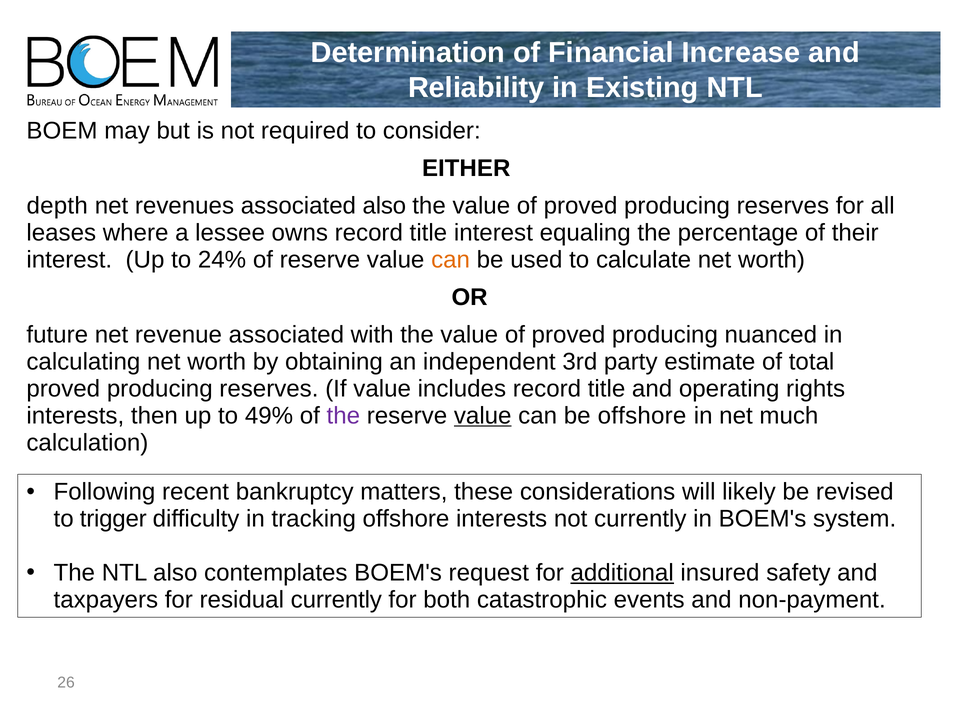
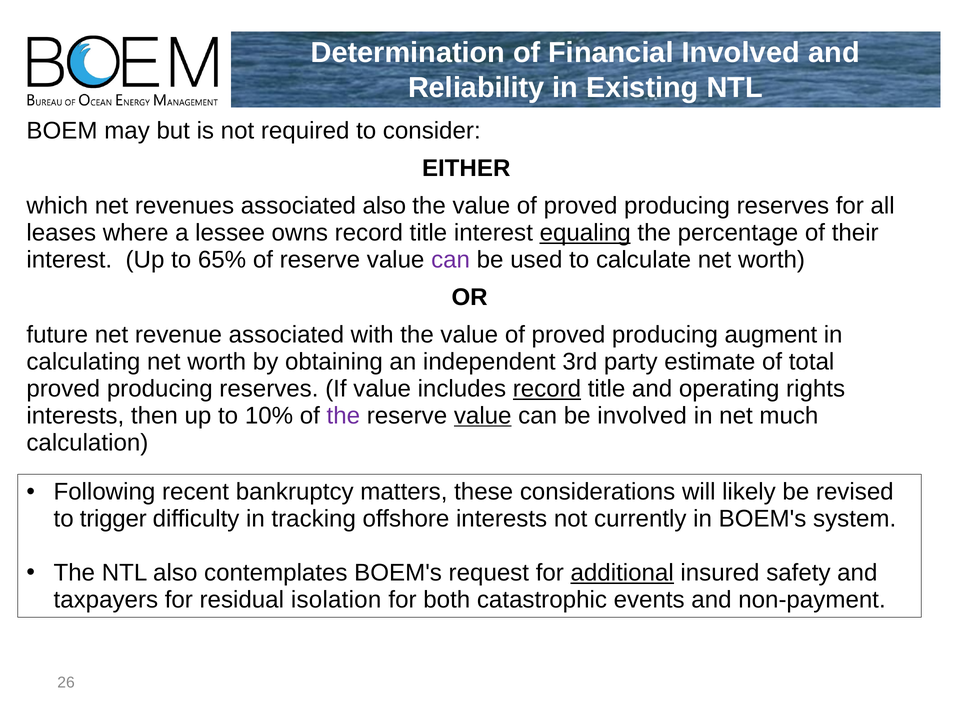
Financial Increase: Increase -> Involved
depth: depth -> which
equaling underline: none -> present
24%: 24% -> 65%
can at (451, 260) colour: orange -> purple
nuanced: nuanced -> augment
record at (547, 389) underline: none -> present
49%: 49% -> 10%
be offshore: offshore -> involved
residual currently: currently -> isolation
